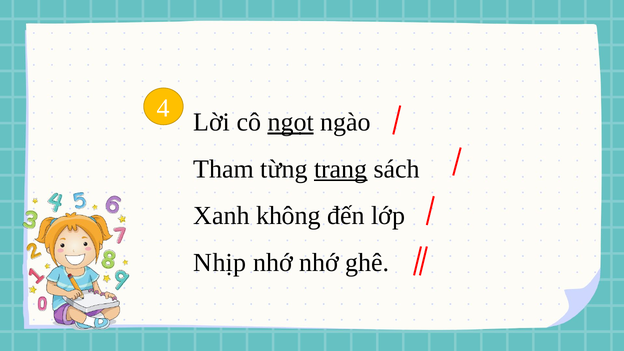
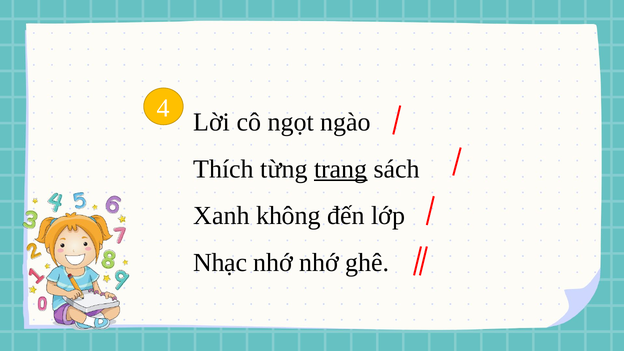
ngọt underline: present -> none
Tham: Tham -> Thích
Nhịp: Nhịp -> Nhạc
